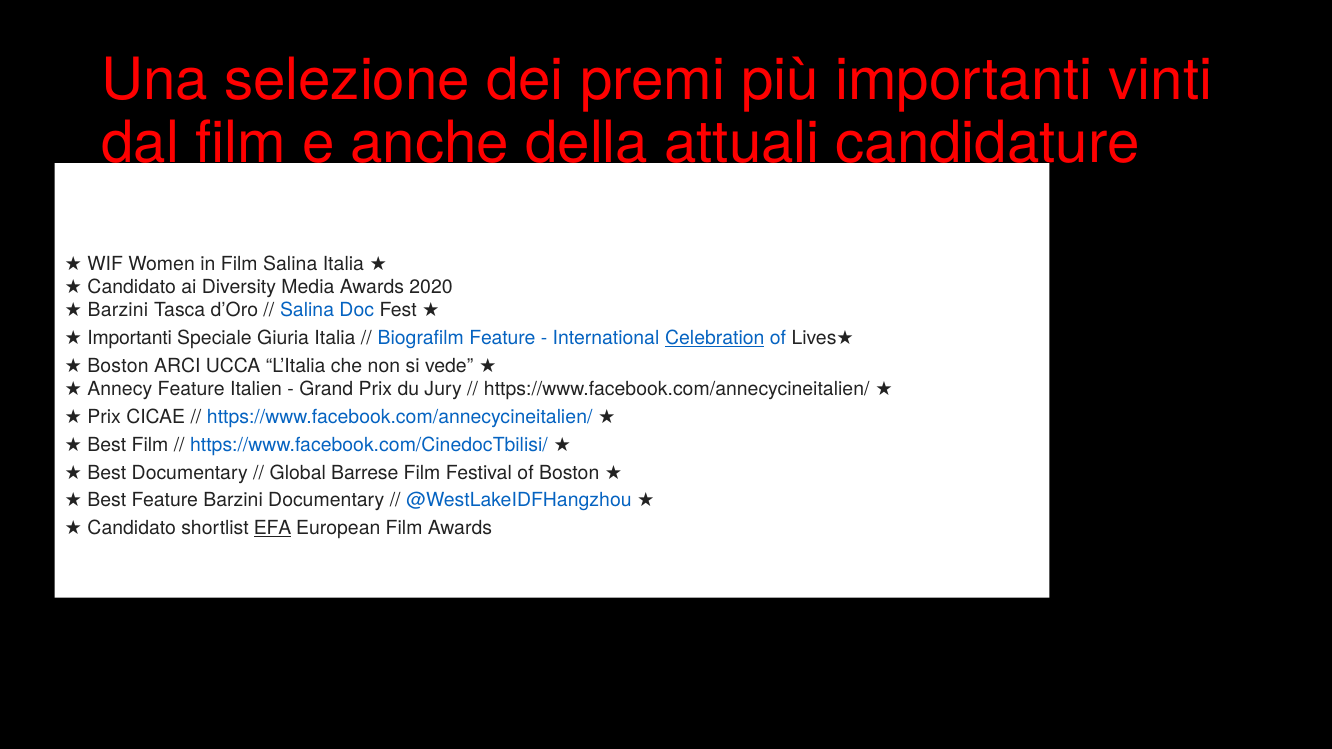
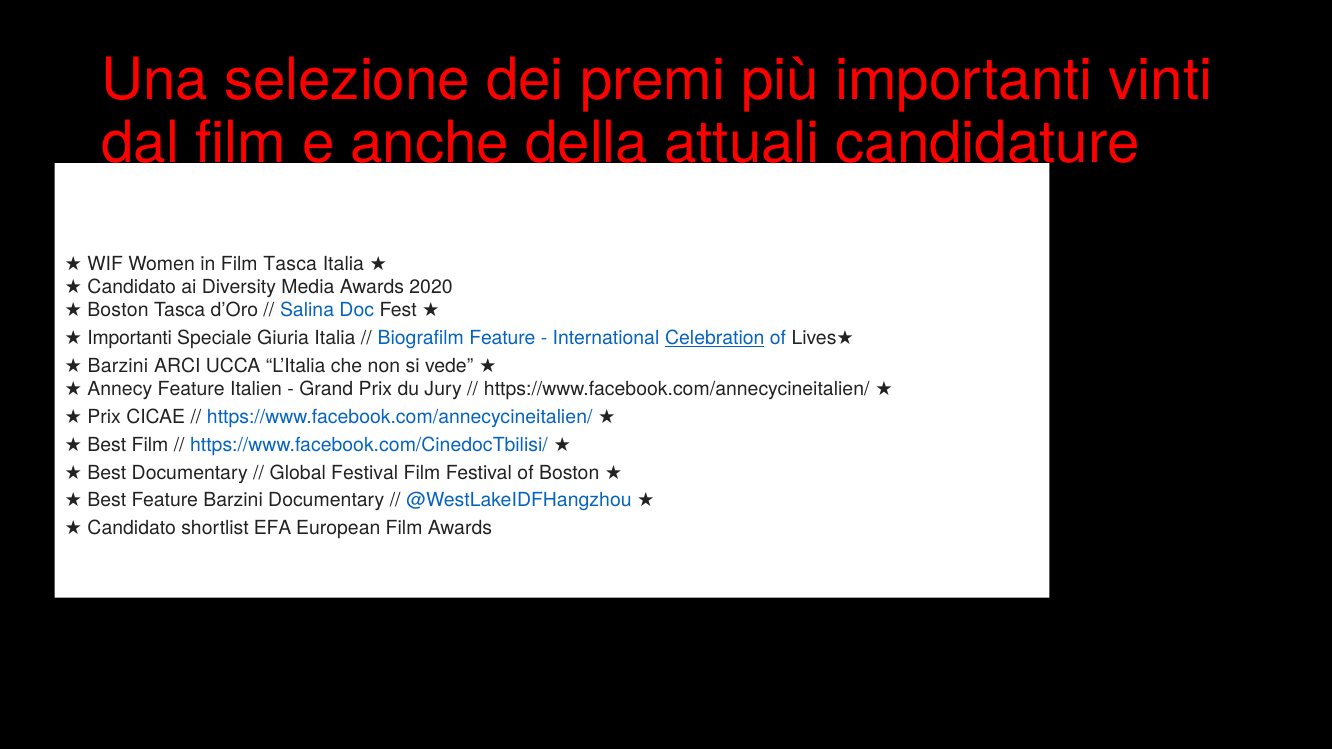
Film Salina: Salina -> Tasca
Barzini at (118, 310): Barzini -> Boston
Boston at (118, 366): Boston -> Barzini
Global Barrese: Barrese -> Festival
EFA underline: present -> none
